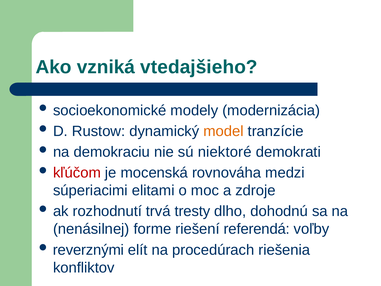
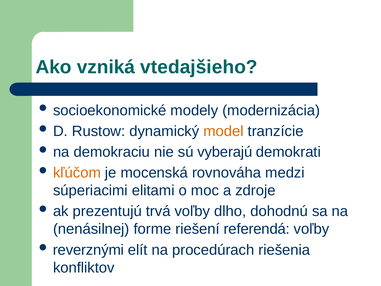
niektoré: niektoré -> vyberajú
kľúčom colour: red -> orange
rozhodnutí: rozhodnutí -> prezentujú
trvá tresty: tresty -> voľby
